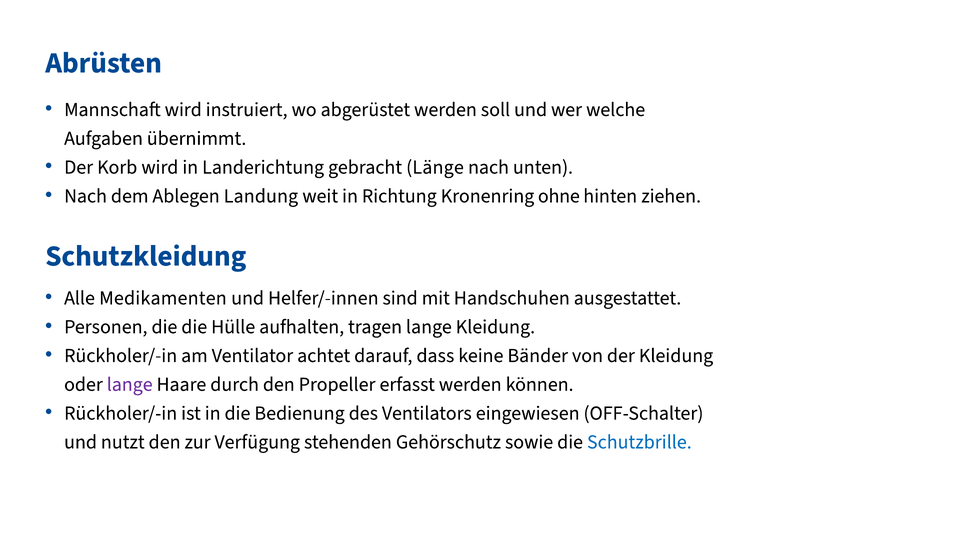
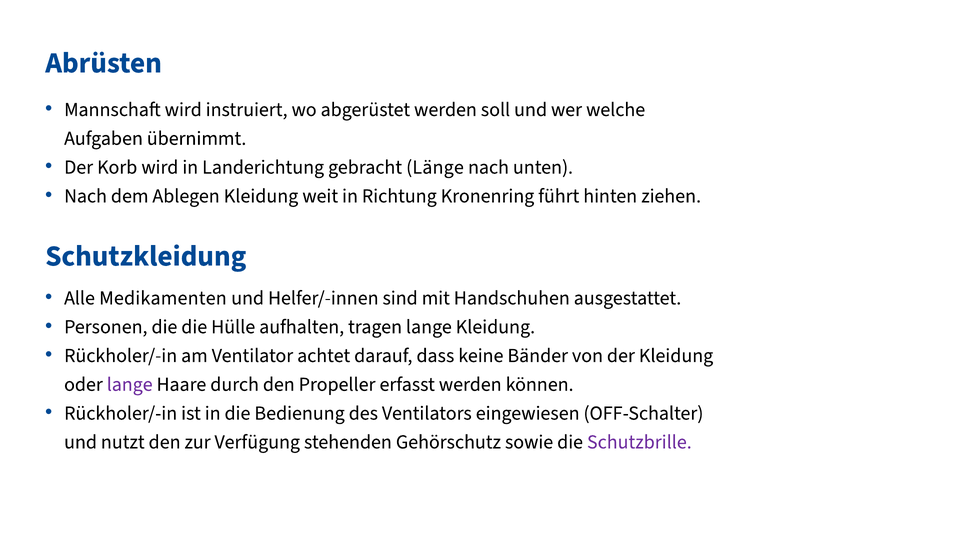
Ablegen Landung: Landung -> Kleidung
ohne: ohne -> führt
Schutzbrille colour: blue -> purple
